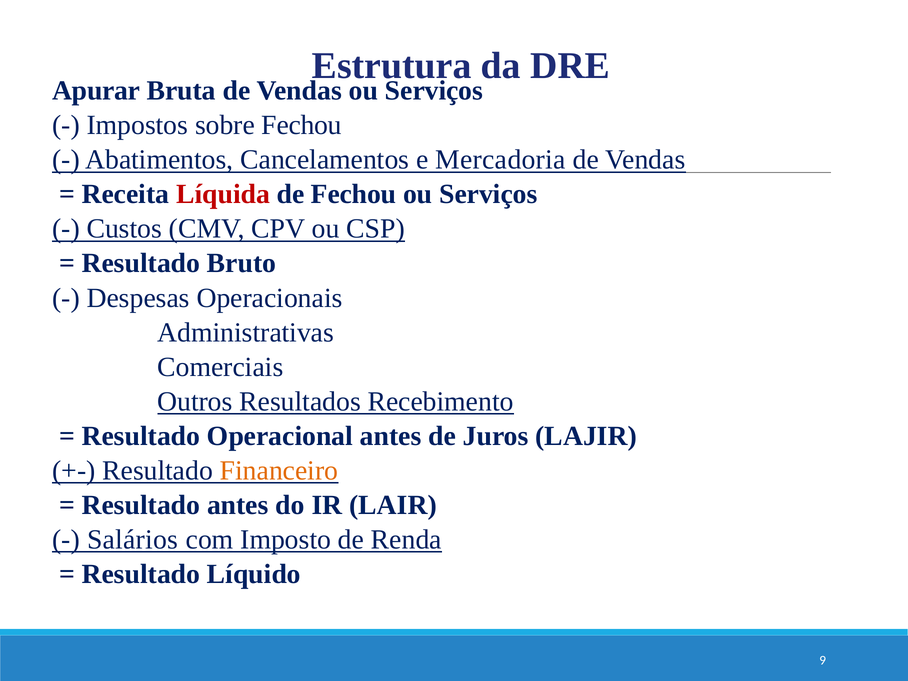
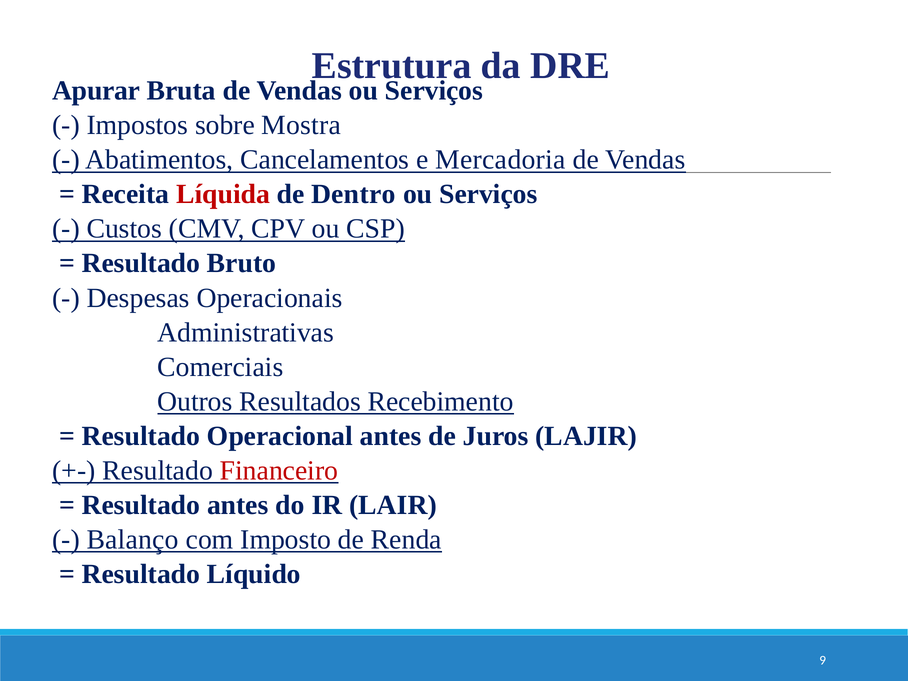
sobre Fechou: Fechou -> Mostra
de Fechou: Fechou -> Dentro
Financeiro colour: orange -> red
Salários: Salários -> Balanço
